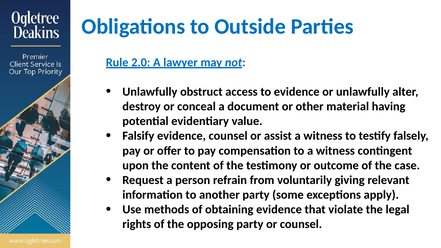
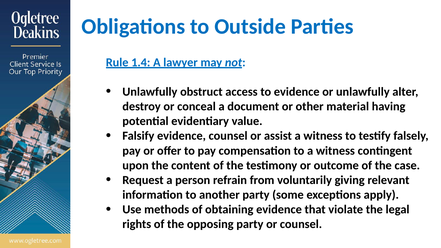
2.0: 2.0 -> 1.4
